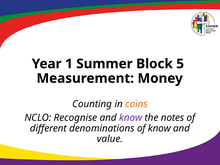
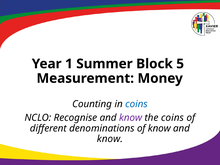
coins at (136, 104) colour: orange -> blue
the notes: notes -> coins
value at (110, 139): value -> know
